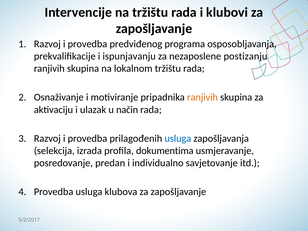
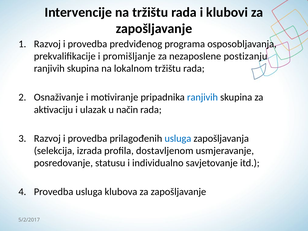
ispunjavanju: ispunjavanju -> promišljanje
ranjivih at (202, 97) colour: orange -> blue
dokumentima: dokumentima -> dostavljenom
predan: predan -> statusu
